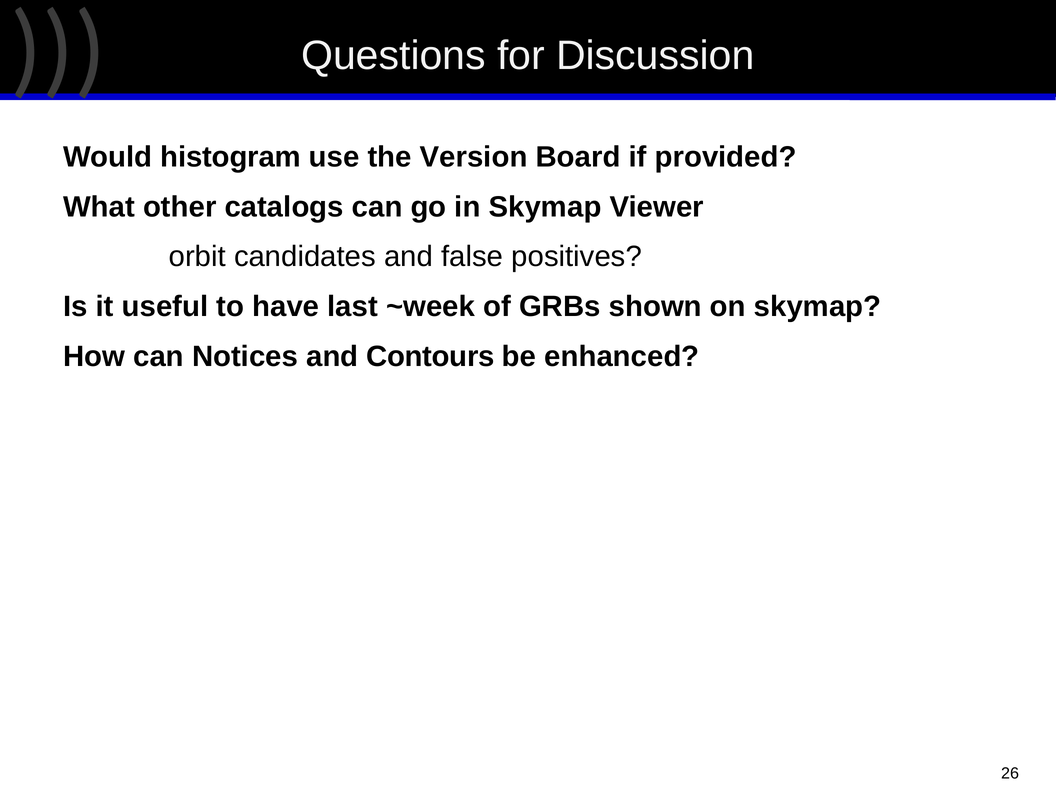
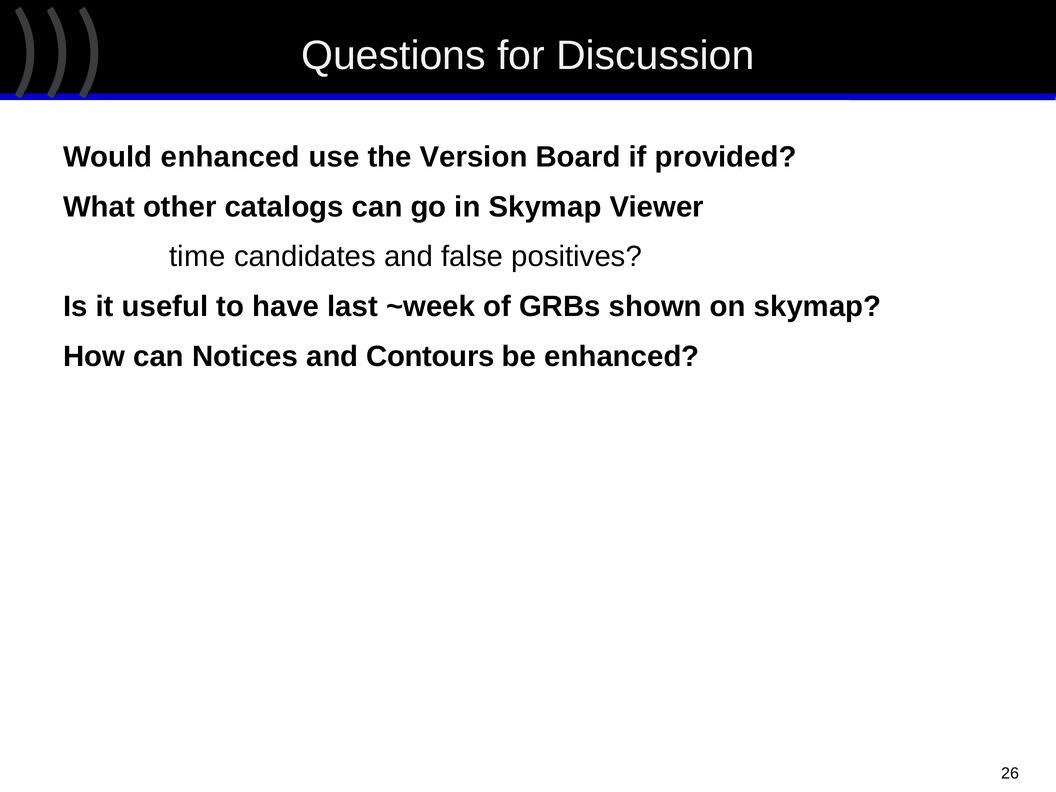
Would histogram: histogram -> enhanced
orbit: orbit -> time
